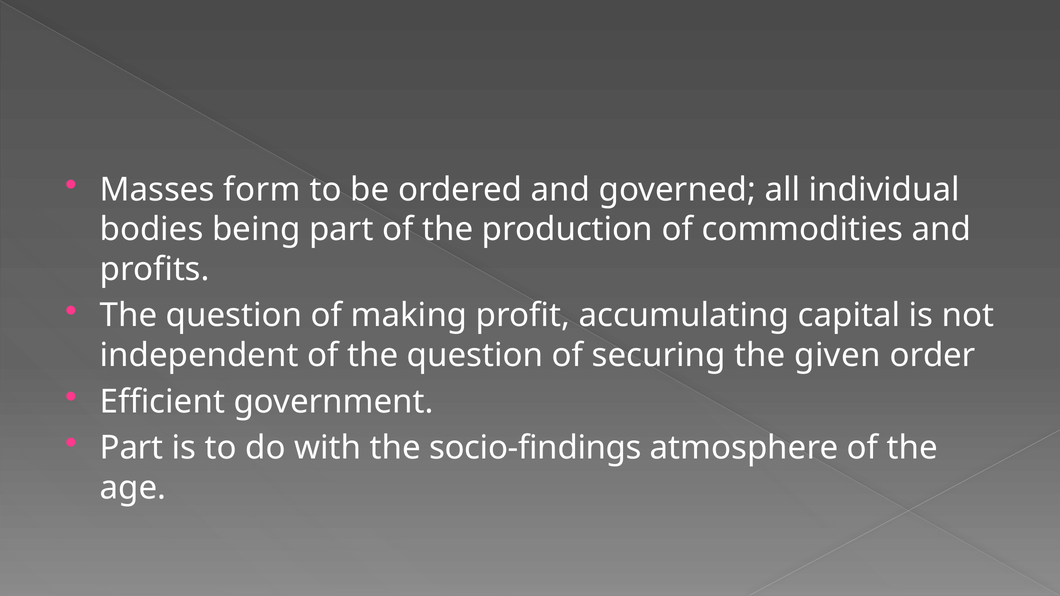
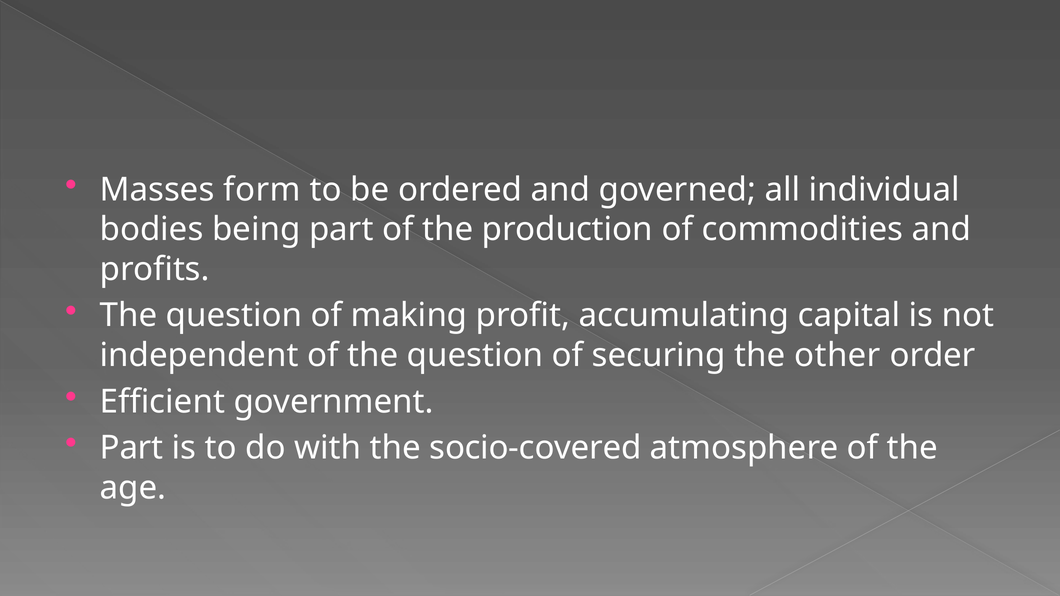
given: given -> other
socio-findings: socio-findings -> socio-covered
